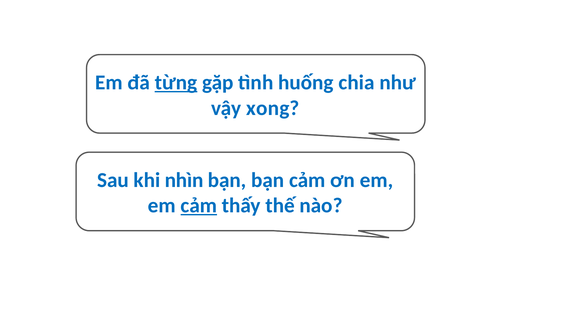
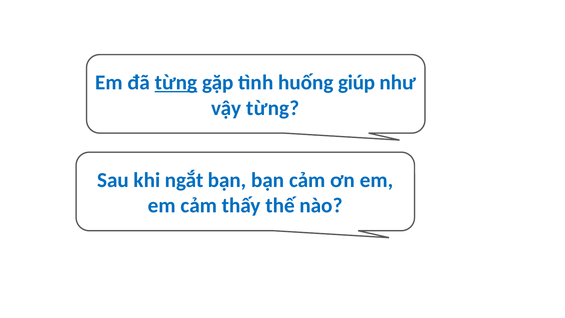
chia: chia -> giúp
vậy xong: xong -> từng
nhìn: nhìn -> ngắt
cảm at (199, 206) underline: present -> none
